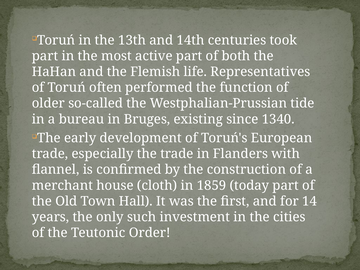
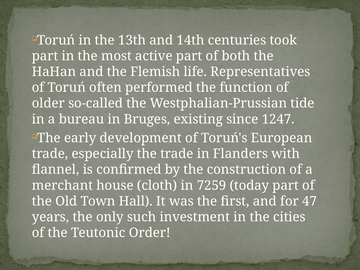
1340: 1340 -> 1247
1859: 1859 -> 7259
14: 14 -> 47
